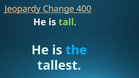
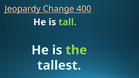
the colour: light blue -> light green
